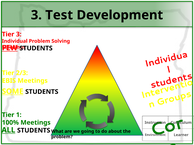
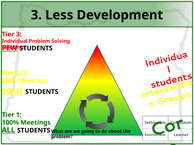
Test: Test -> Less
